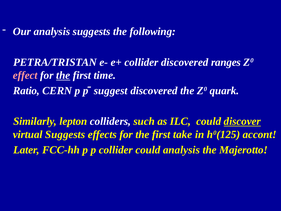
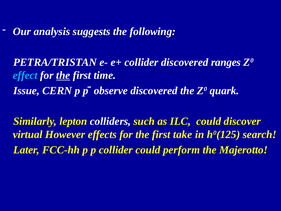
effect colour: pink -> light blue
Ratio: Ratio -> Issue
suggest: suggest -> observe
discover underline: present -> none
virtual Suggests: Suggests -> However
accont: accont -> search
could analysis: analysis -> perform
